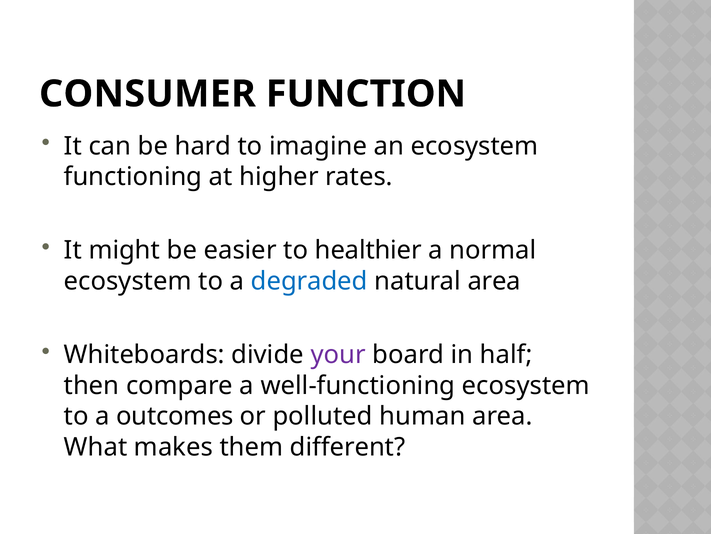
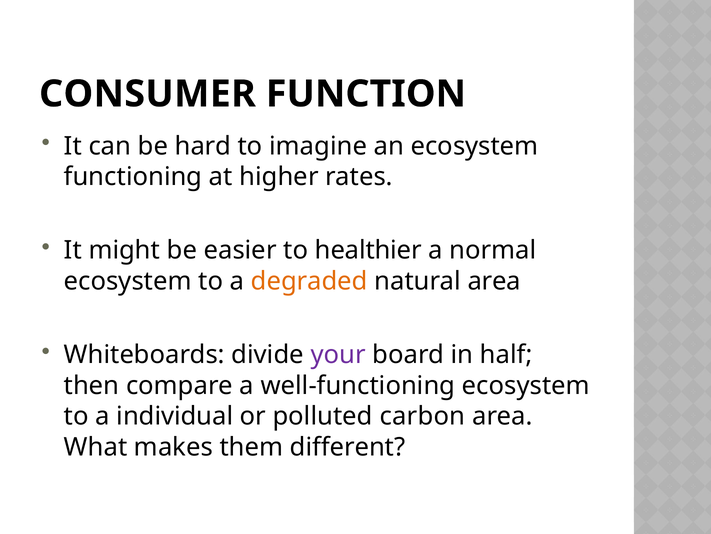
degraded colour: blue -> orange
outcomes: outcomes -> individual
human: human -> carbon
